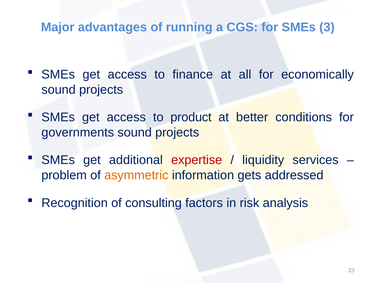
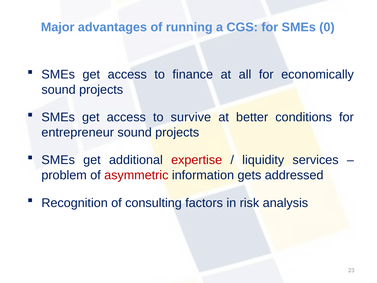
3: 3 -> 0
product: product -> survive
governments: governments -> entrepreneur
asymmetric colour: orange -> red
